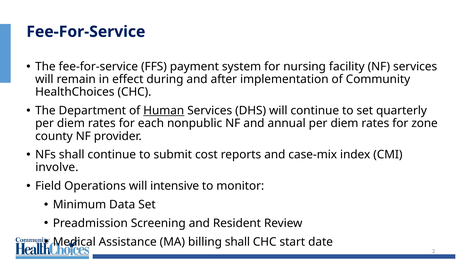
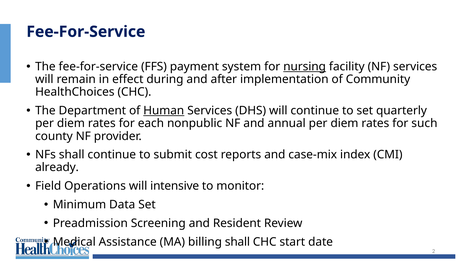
nursing underline: none -> present
zone: zone -> such
involve: involve -> already
